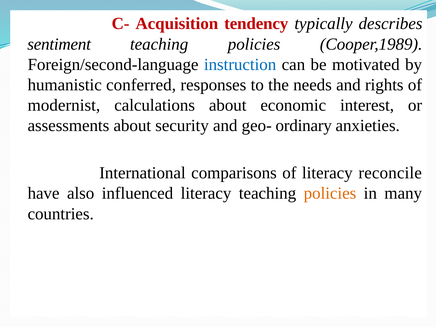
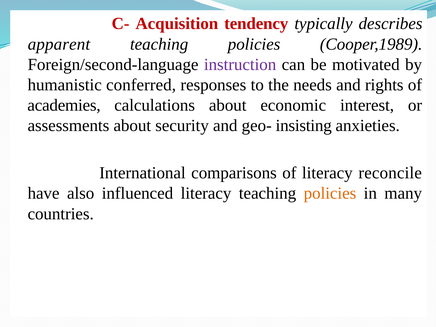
sentiment: sentiment -> apparent
instruction colour: blue -> purple
modernist: modernist -> academies
ordinary: ordinary -> insisting
